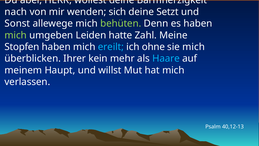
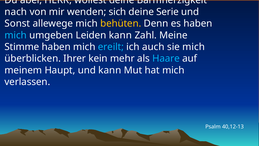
Setzt: Setzt -> Serie
behüten colour: light green -> yellow
mich at (16, 35) colour: light green -> light blue
Leiden hatte: hatte -> kann
Stopfen: Stopfen -> Stimme
ohne: ohne -> auch
und willst: willst -> kann
